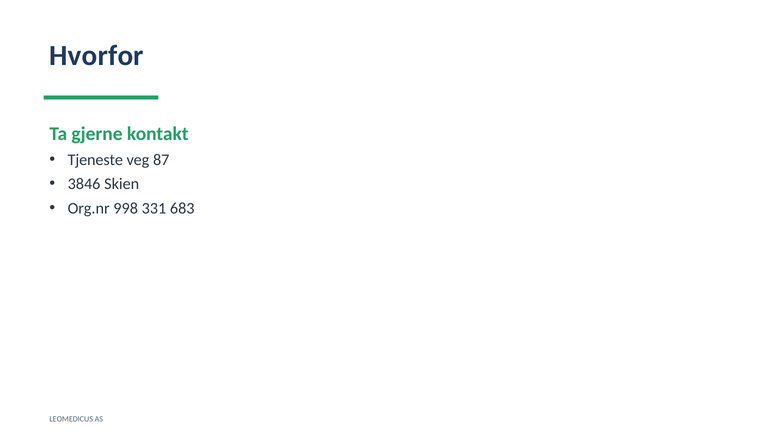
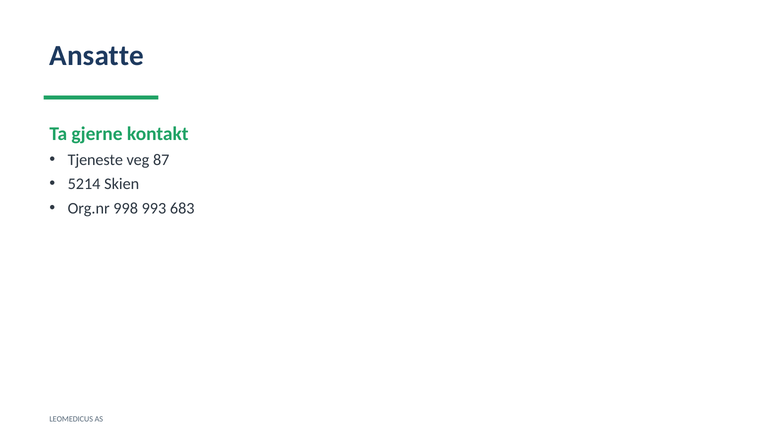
Hvorfor: Hvorfor -> Ansatte
3846: 3846 -> 5214
331: 331 -> 993
